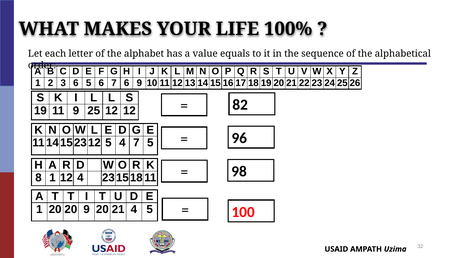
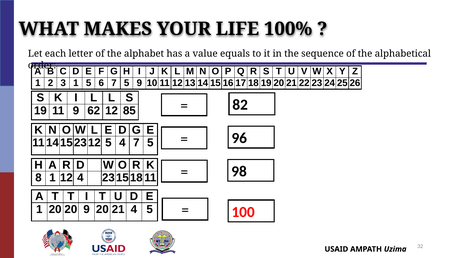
3 6: 6 -> 1
6 7 6: 6 -> 5
25: 25 -> 62
12 12: 12 -> 85
